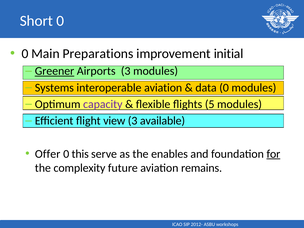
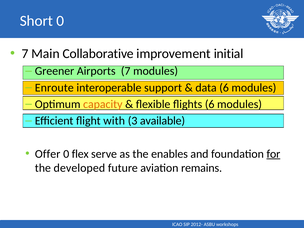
0 at (25, 54): 0 -> 7
Preparations: Preparations -> Collaborative
Greener underline: present -> none
Airports 3: 3 -> 7
Systems: Systems -> Enroute
interoperable aviation: aviation -> support
data 0: 0 -> 6
capacity colour: purple -> orange
flights 5: 5 -> 6
view: view -> with
this: this -> flex
complexity: complexity -> developed
